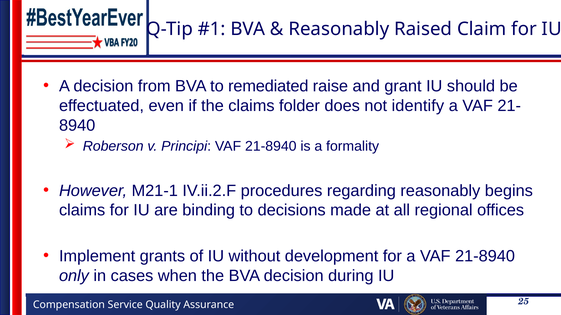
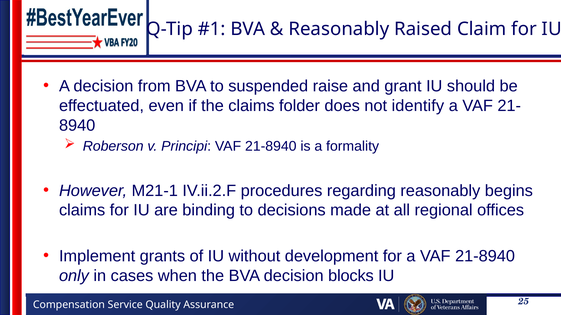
remediated: remediated -> suspended
during: during -> blocks
